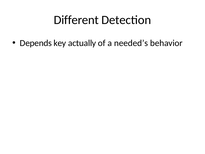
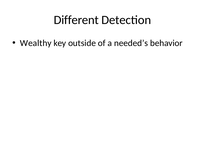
Depends: Depends -> Wealthy
actually: actually -> outside
